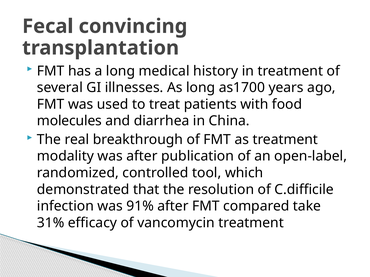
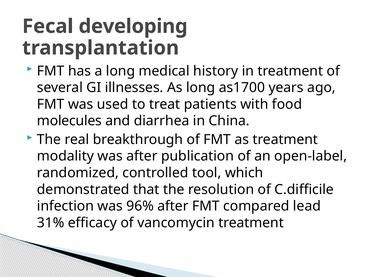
convincing: convincing -> developing
91%: 91% -> 96%
take: take -> lead
